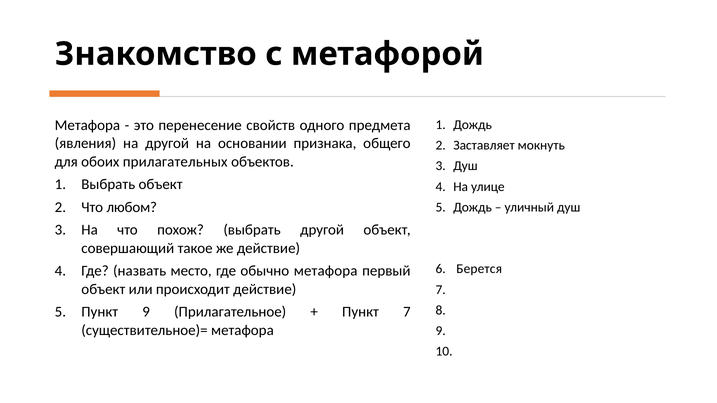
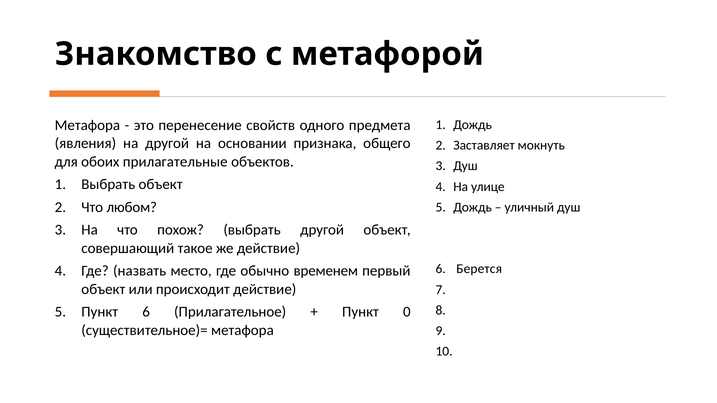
прилагательных: прилагательных -> прилагательные
обычно метафора: метафора -> временем
Пункт 9: 9 -> 6
Пункт 7: 7 -> 0
